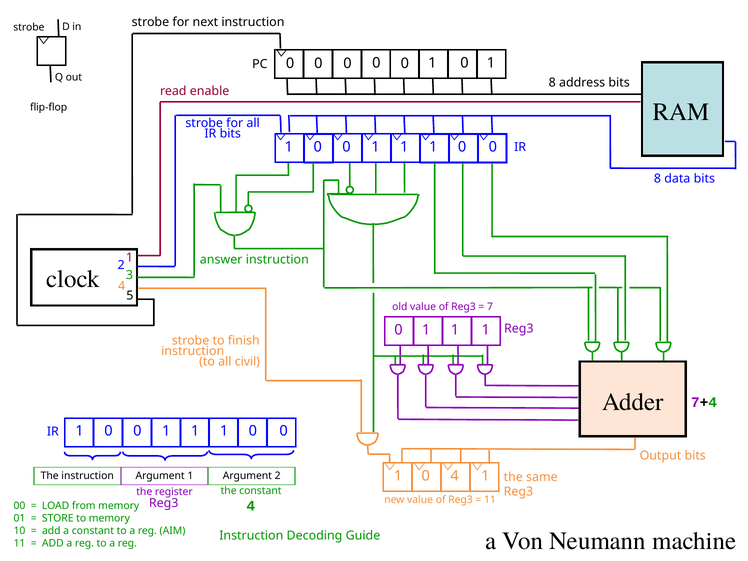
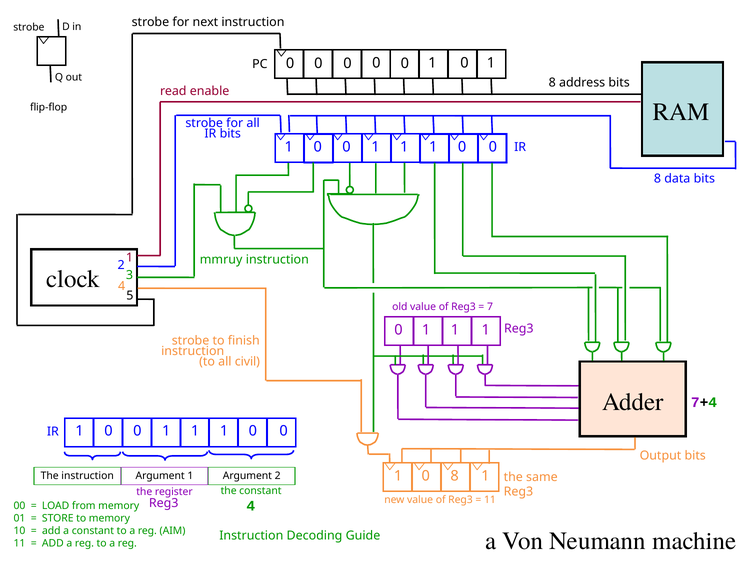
answer: answer -> mmruy
0 4: 4 -> 8
